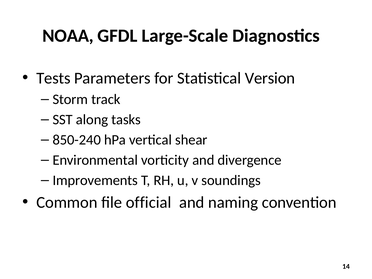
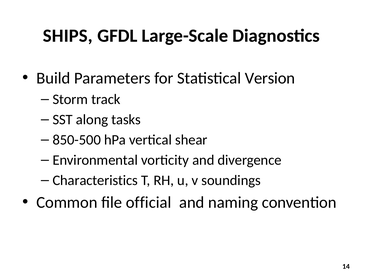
NOAA: NOAA -> SHIPS
Tests: Tests -> Build
850-240: 850-240 -> 850-500
Improvements: Improvements -> Characteristics
